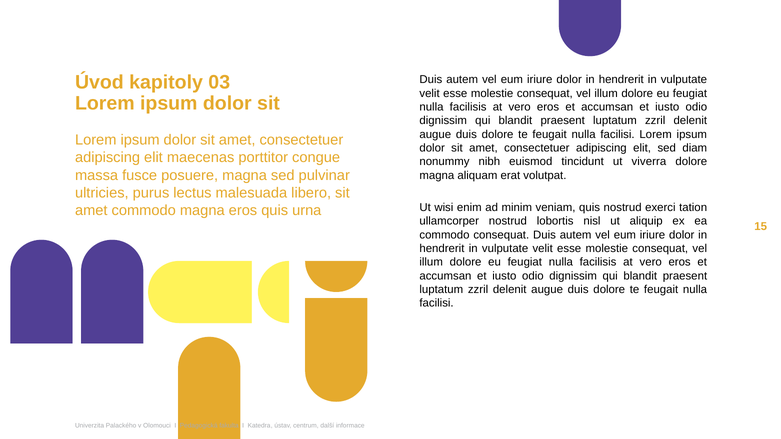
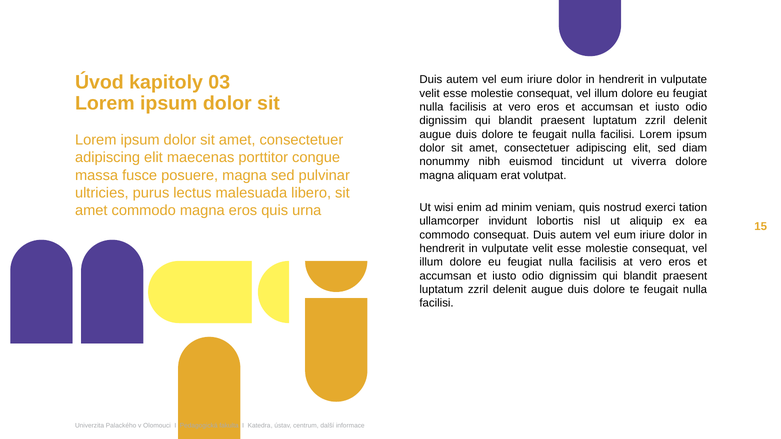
ullamcorper nostrud: nostrud -> invidunt
